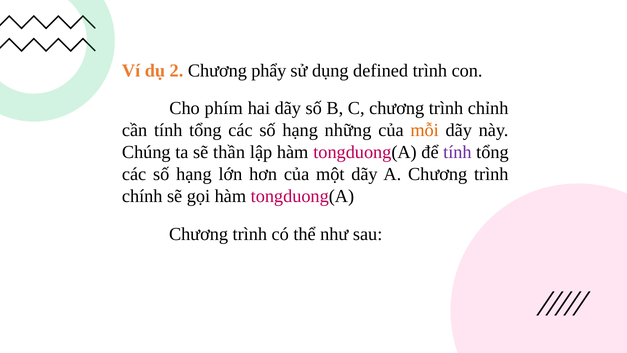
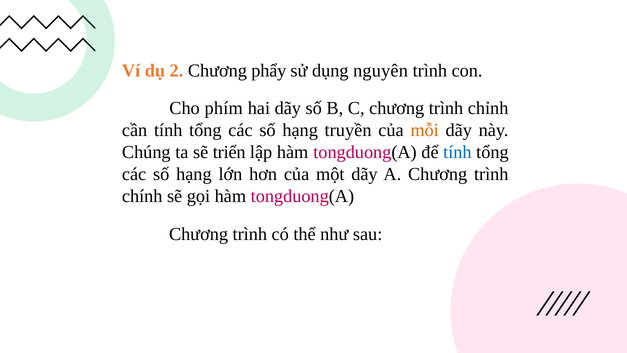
defined: defined -> nguyên
những: những -> truyền
thần: thần -> triển
tính at (457, 152) colour: purple -> blue
